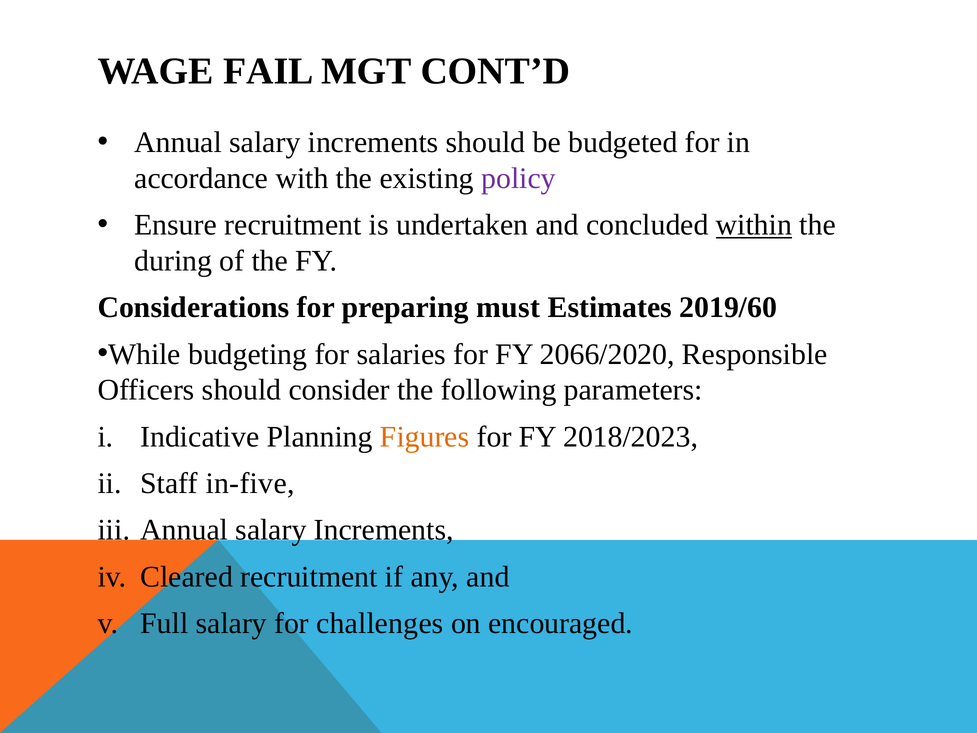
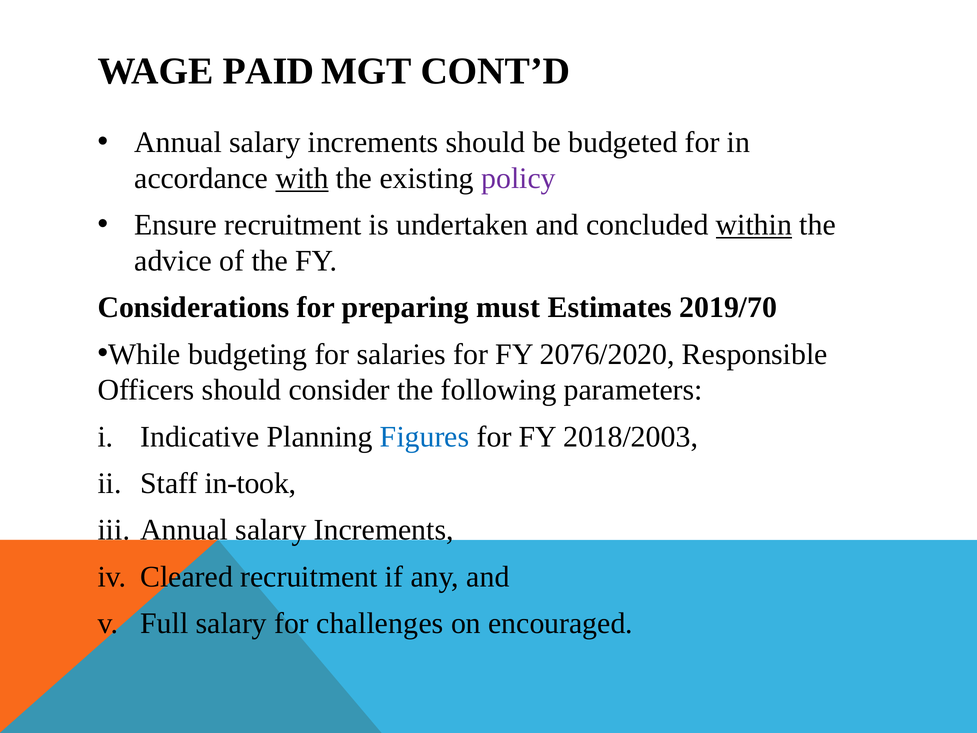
FAIL: FAIL -> PAID
with underline: none -> present
during: during -> advice
2019/60: 2019/60 -> 2019/70
2066/2020: 2066/2020 -> 2076/2020
Figures colour: orange -> blue
2018/2023: 2018/2023 -> 2018/2003
in-five: in-five -> in-took
